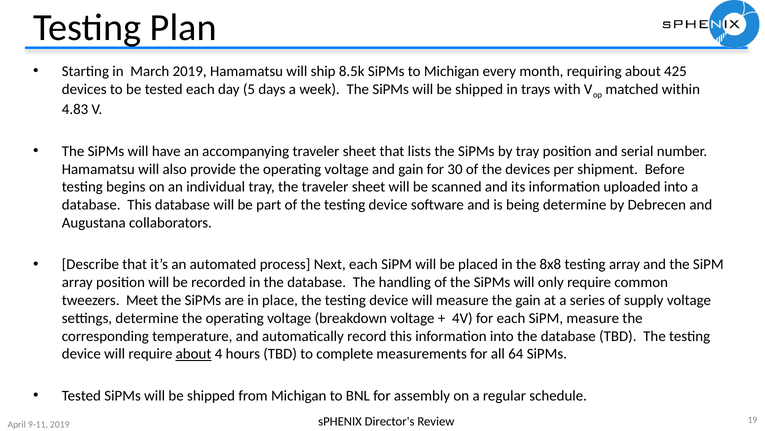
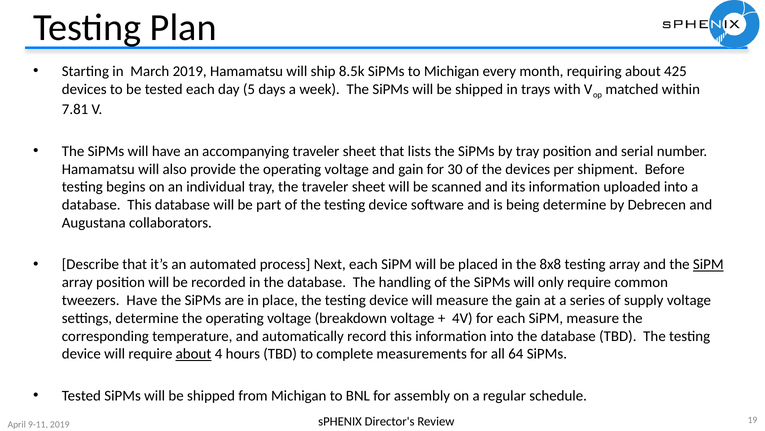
4.83: 4.83 -> 7.81
SiPM at (708, 264) underline: none -> present
tweezers Meet: Meet -> Have
